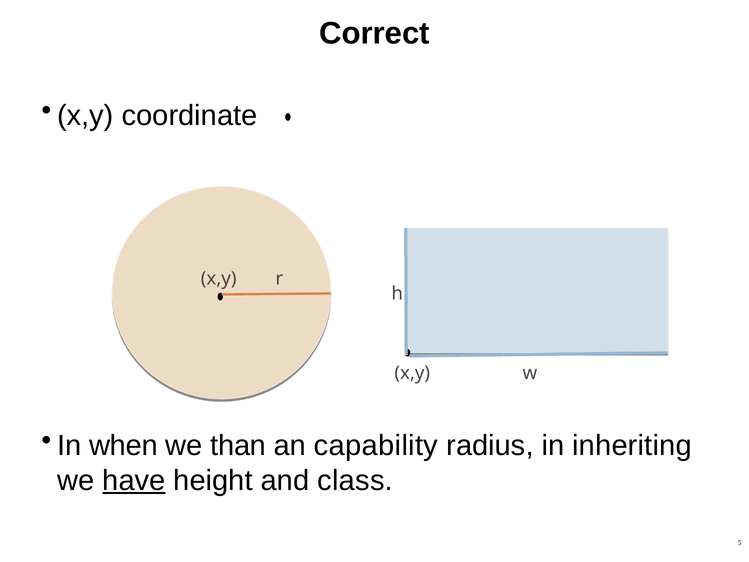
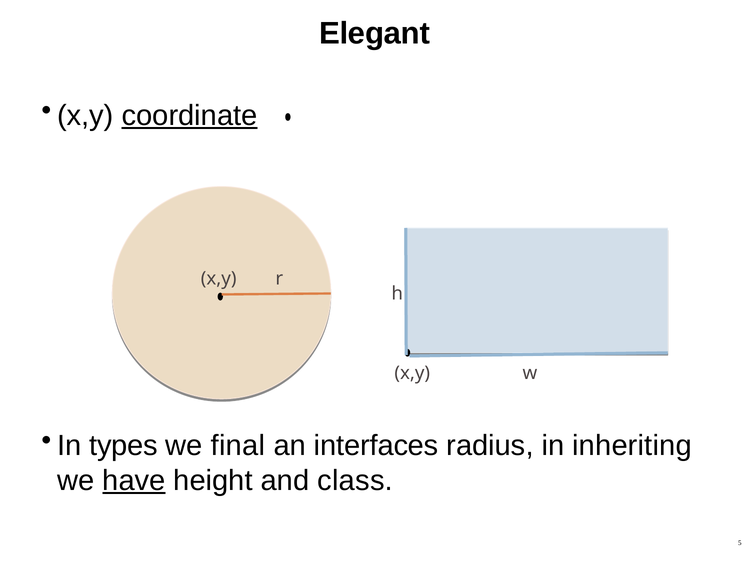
Correct: Correct -> Elegant
coordinate underline: none -> present
when: when -> types
than: than -> final
capability: capability -> interfaces
